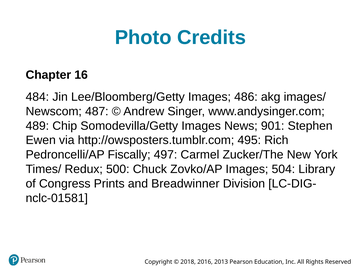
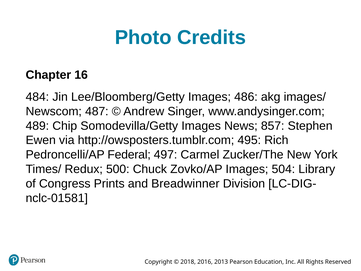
901: 901 -> 857
Fiscally: Fiscally -> Federal
